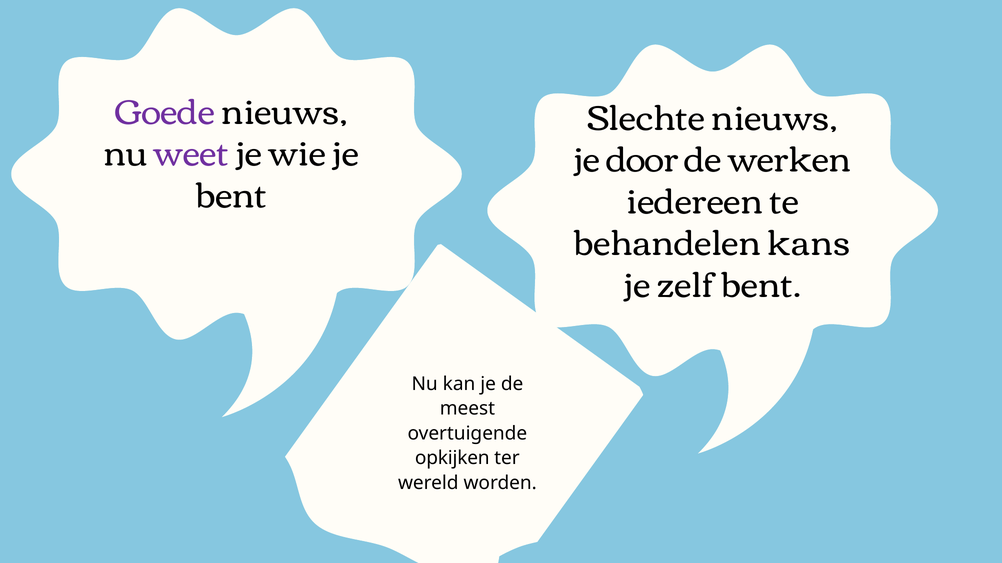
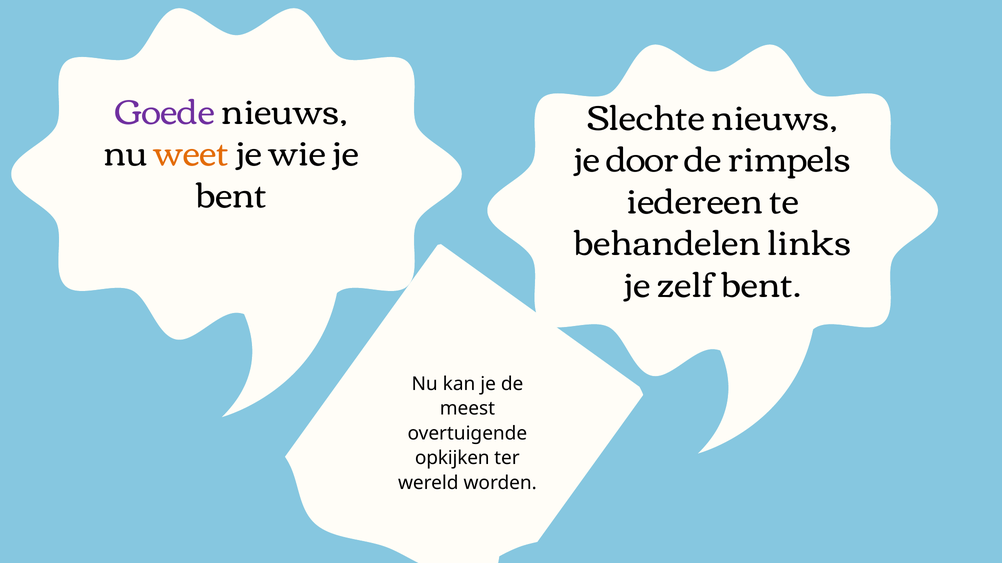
weet colour: purple -> orange
werken: werken -> rimpels
kans: kans -> links
